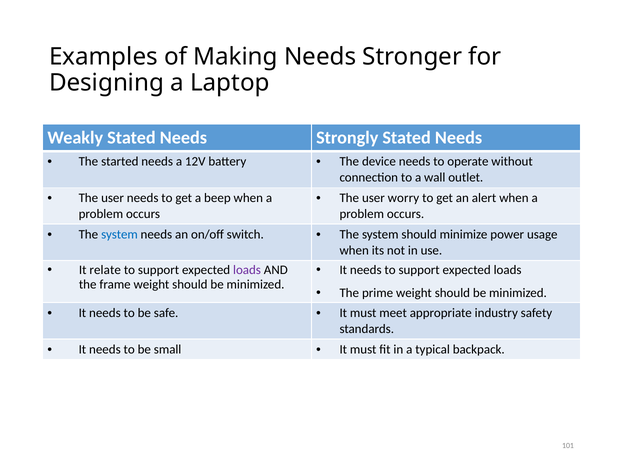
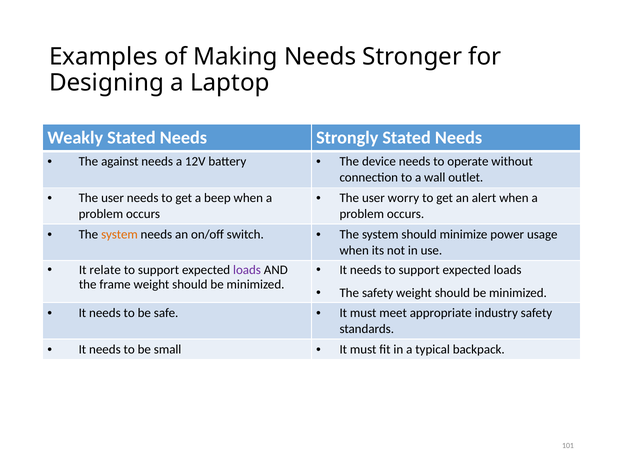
started: started -> against
system at (119, 235) colour: blue -> orange
The prime: prime -> safety
